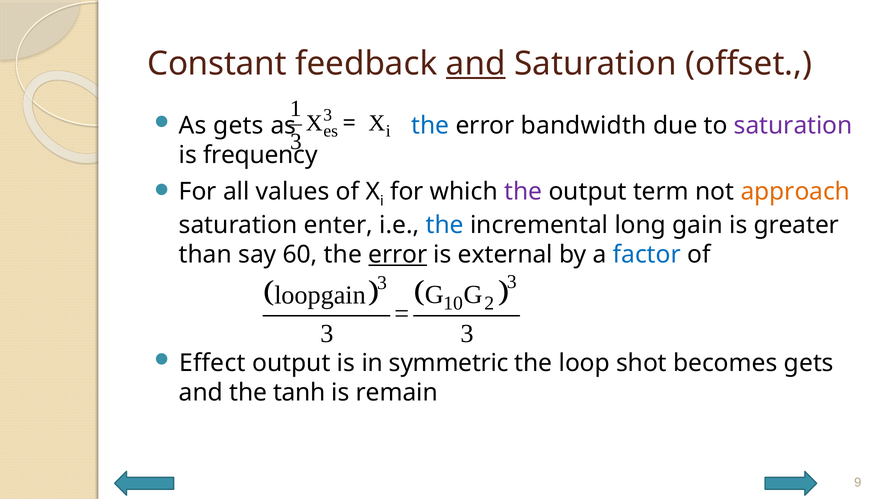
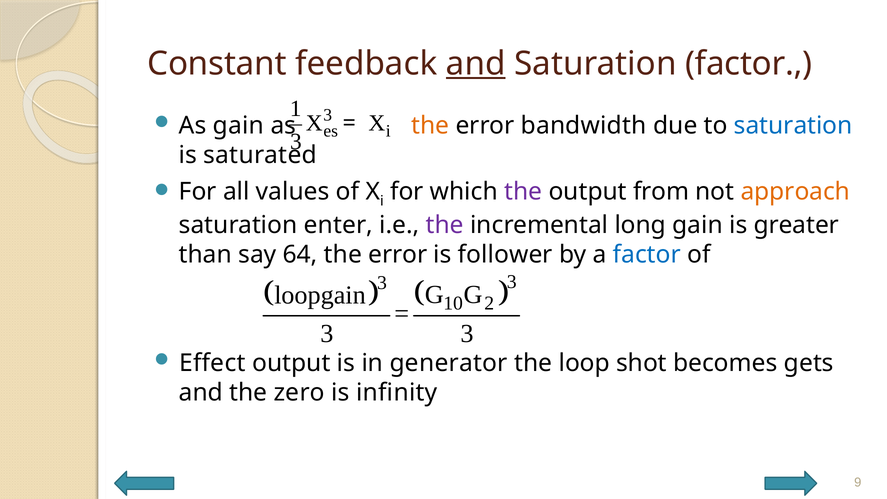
Saturation offset: offset -> factor
As gets: gets -> gain
the at (430, 126) colour: blue -> orange
saturation at (793, 126) colour: purple -> blue
frequency: frequency -> saturated
term: term -> from
the at (445, 225) colour: blue -> purple
60: 60 -> 64
error at (398, 255) underline: present -> none
external: external -> follower
symmetric: symmetric -> generator
tanh: tanh -> zero
remain: remain -> infinity
